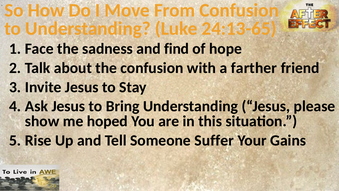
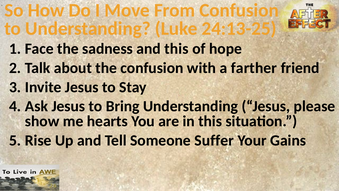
24:13-65: 24:13-65 -> 24:13-25
and find: find -> this
hoped: hoped -> hearts
